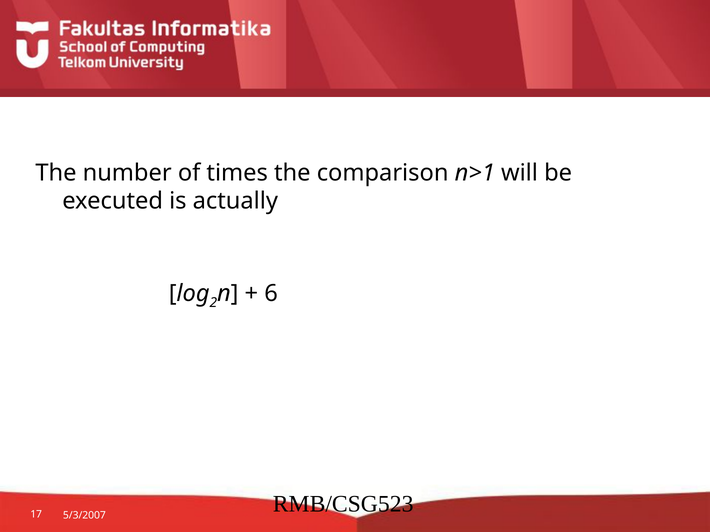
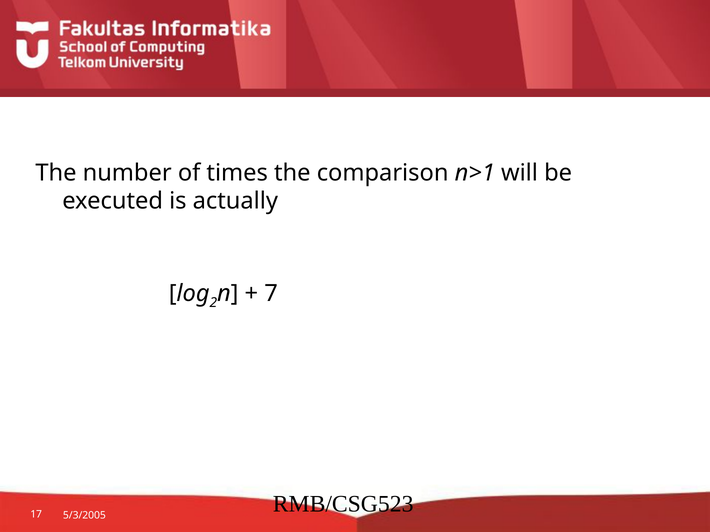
6: 6 -> 7
5/3/2007: 5/3/2007 -> 5/3/2005
